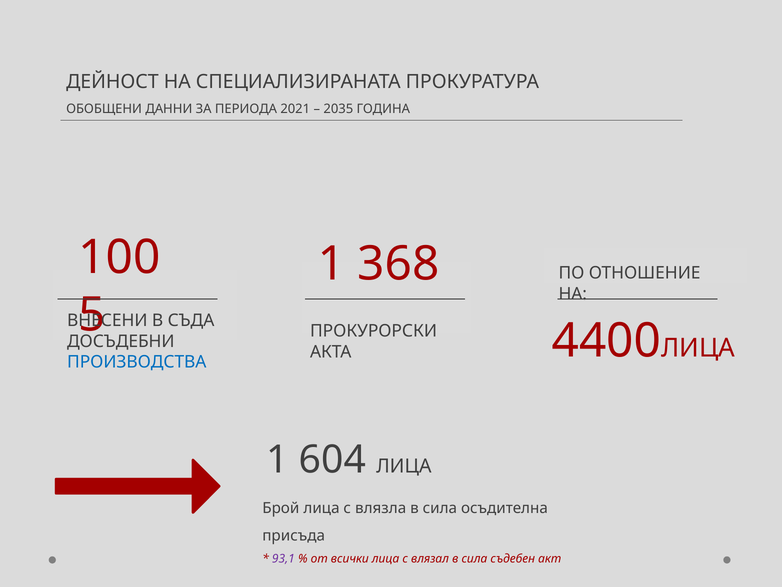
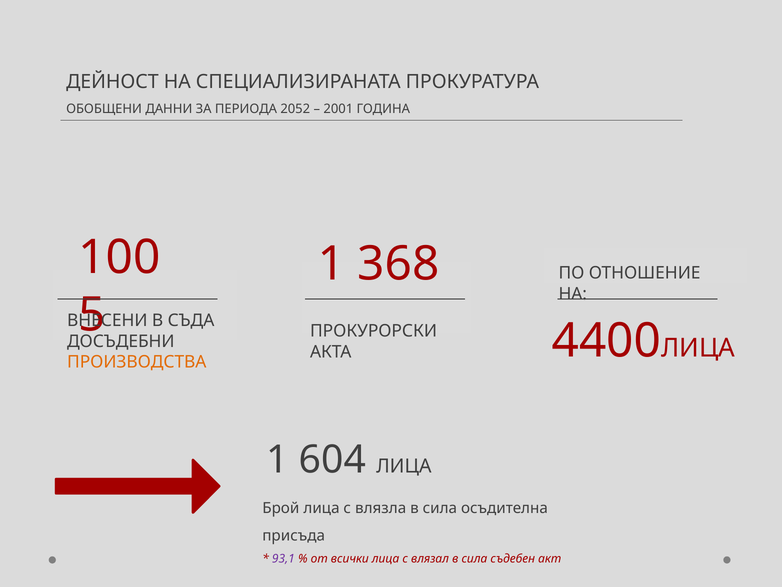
2021: 2021 -> 2052
2035: 2035 -> 2001
ПРОИЗВОДСТВА colour: blue -> orange
